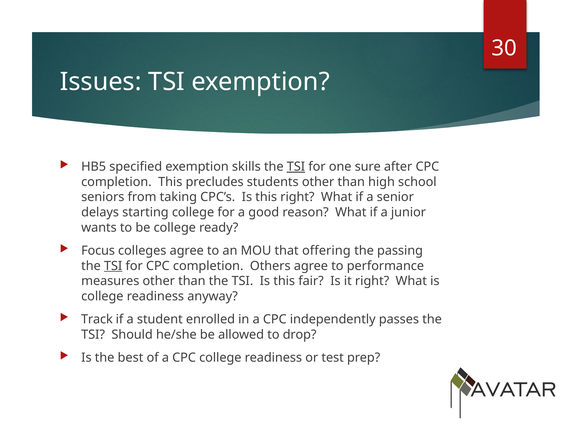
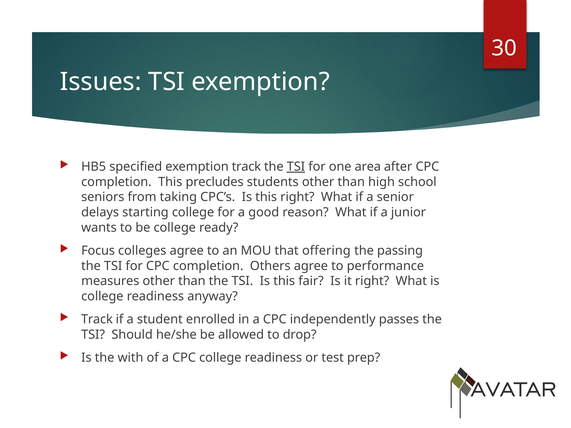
exemption skills: skills -> track
sure: sure -> area
TSI at (113, 266) underline: present -> none
best: best -> with
